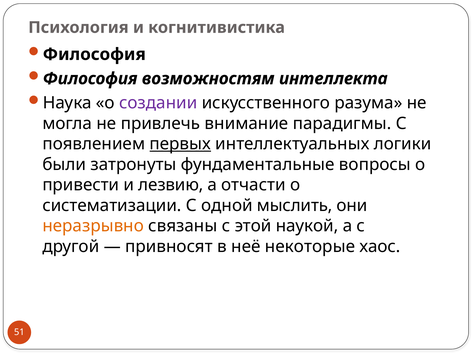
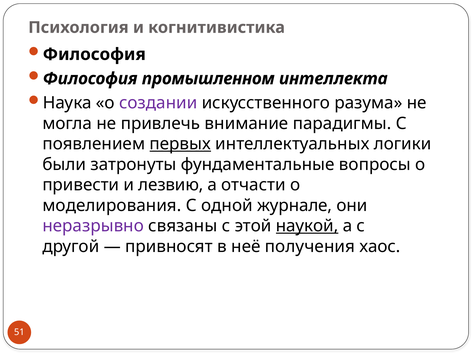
возможностям: возможностям -> промышленном
систематизации: систематизации -> моделирования
мыслить: мыслить -> журнале
неразрывно colour: orange -> purple
наукой underline: none -> present
некоторые: некоторые -> получения
